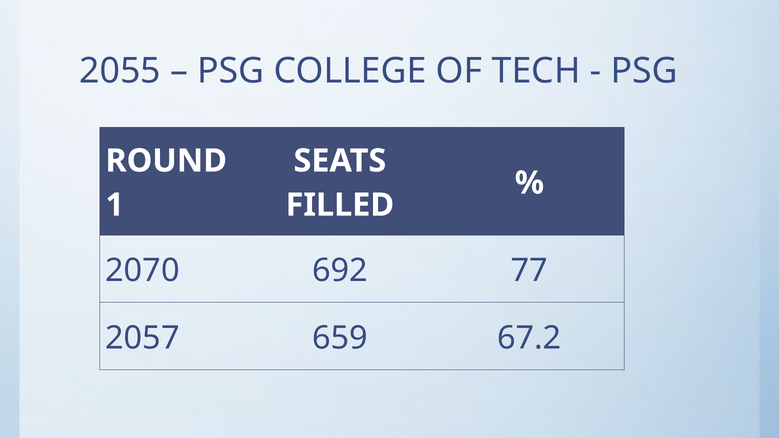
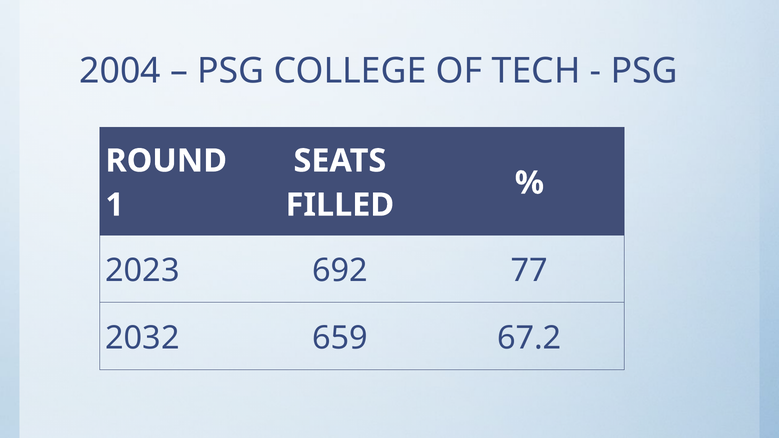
2055: 2055 -> 2004
2070: 2070 -> 2023
2057: 2057 -> 2032
